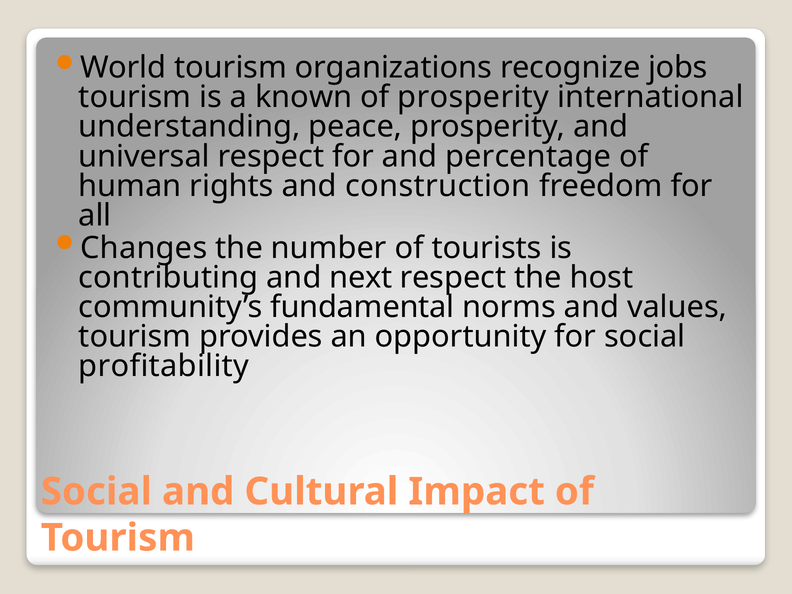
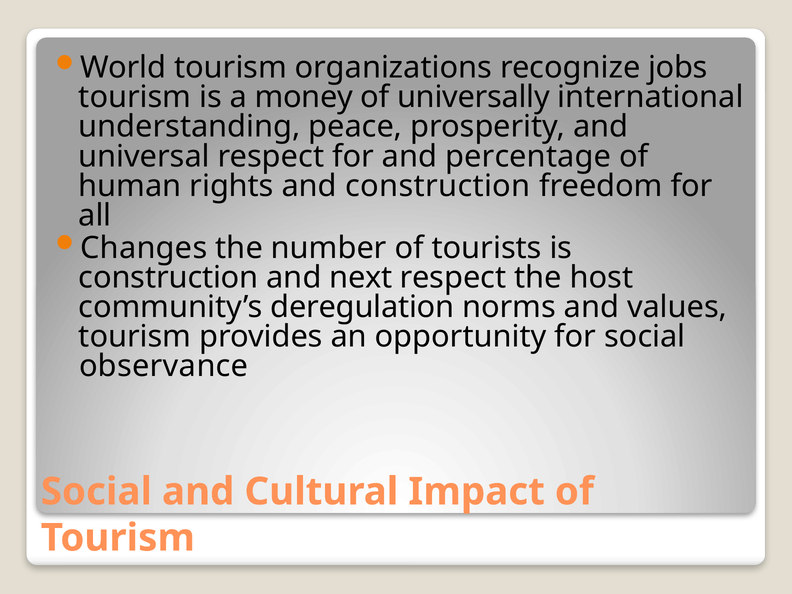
known: known -> money
of prosperity: prosperity -> universally
contributing at (168, 278): contributing -> construction
fundamental: fundamental -> deregulation
profitability: profitability -> observance
